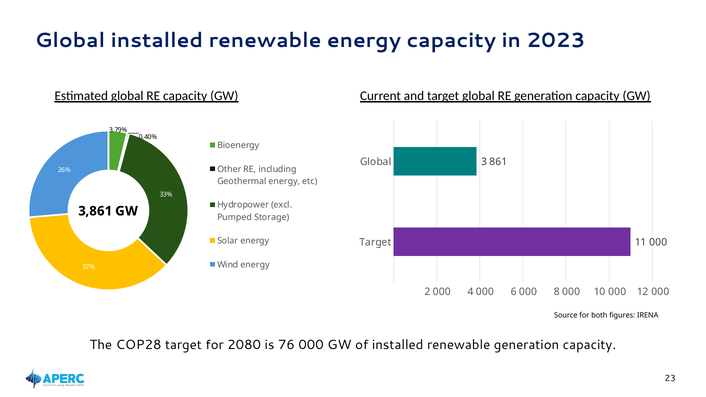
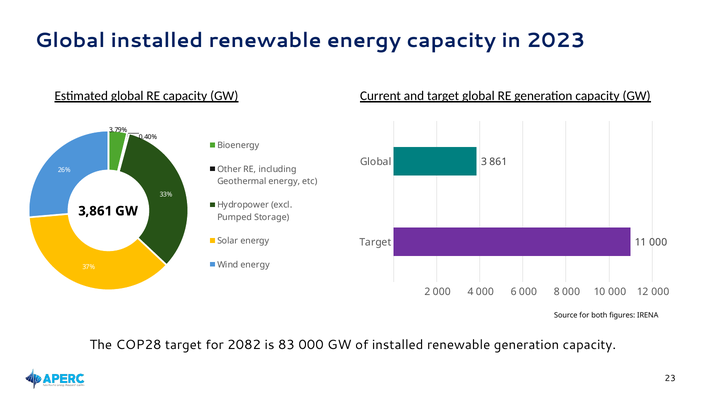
2080: 2080 -> 2082
76: 76 -> 83
